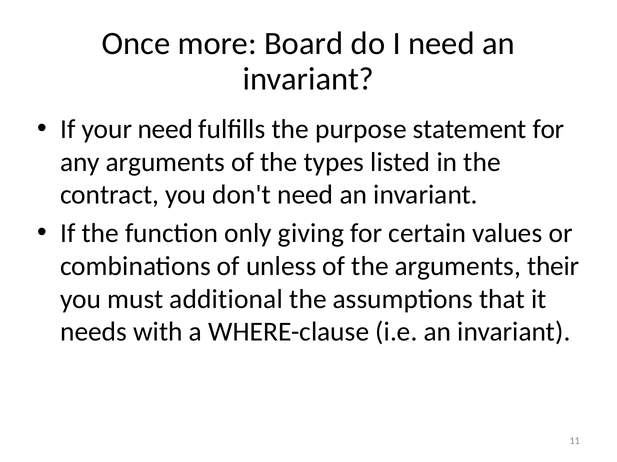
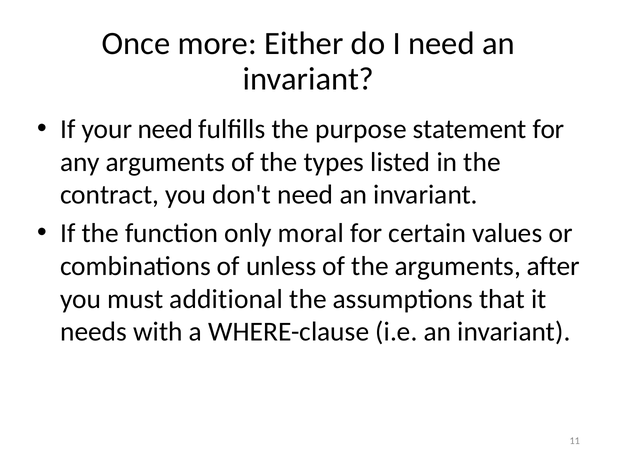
Board: Board -> Either
giving: giving -> moral
their: their -> after
